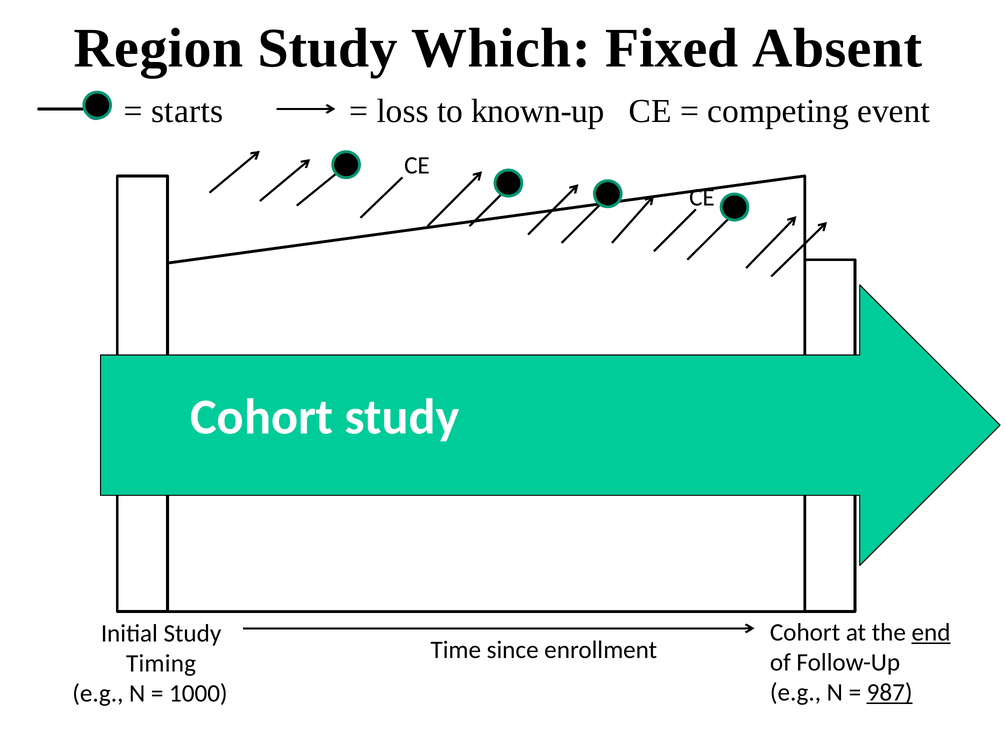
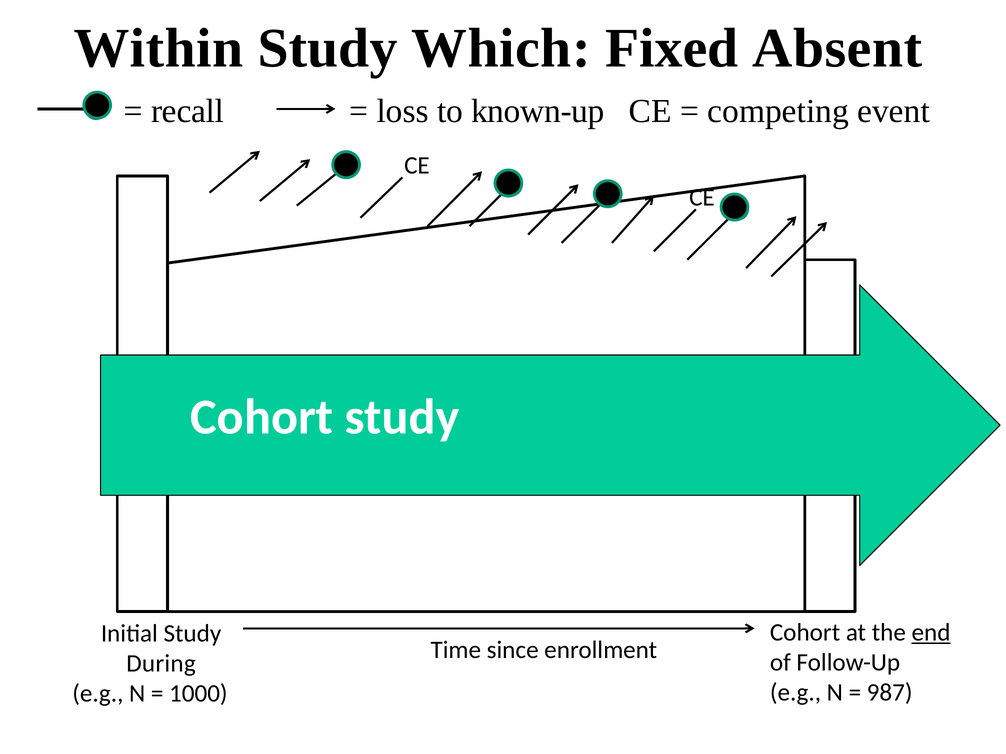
Region: Region -> Within
starts: starts -> recall
Timing: Timing -> During
987 underline: present -> none
